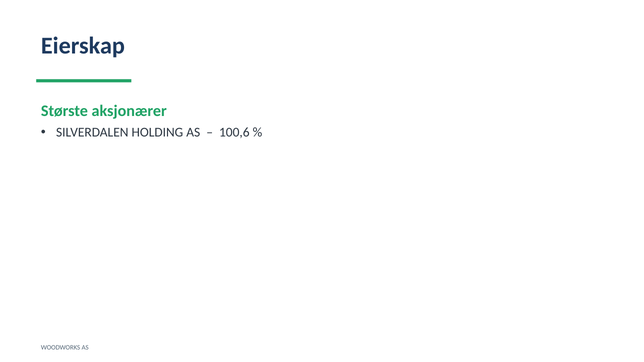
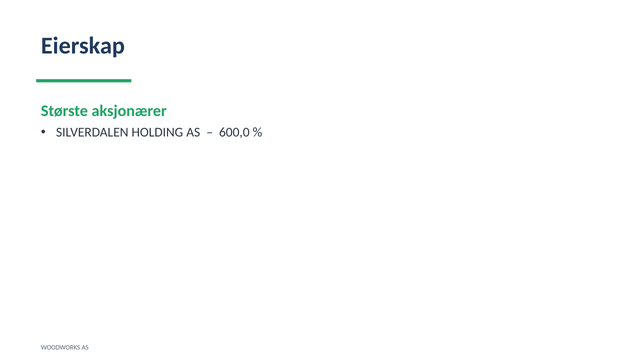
100,6: 100,6 -> 600,0
